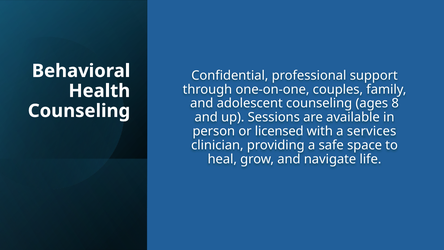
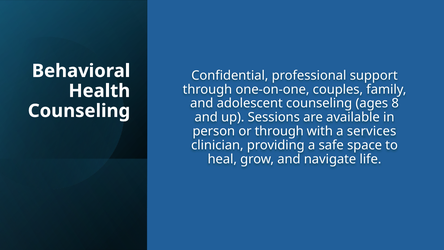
or licensed: licensed -> through
